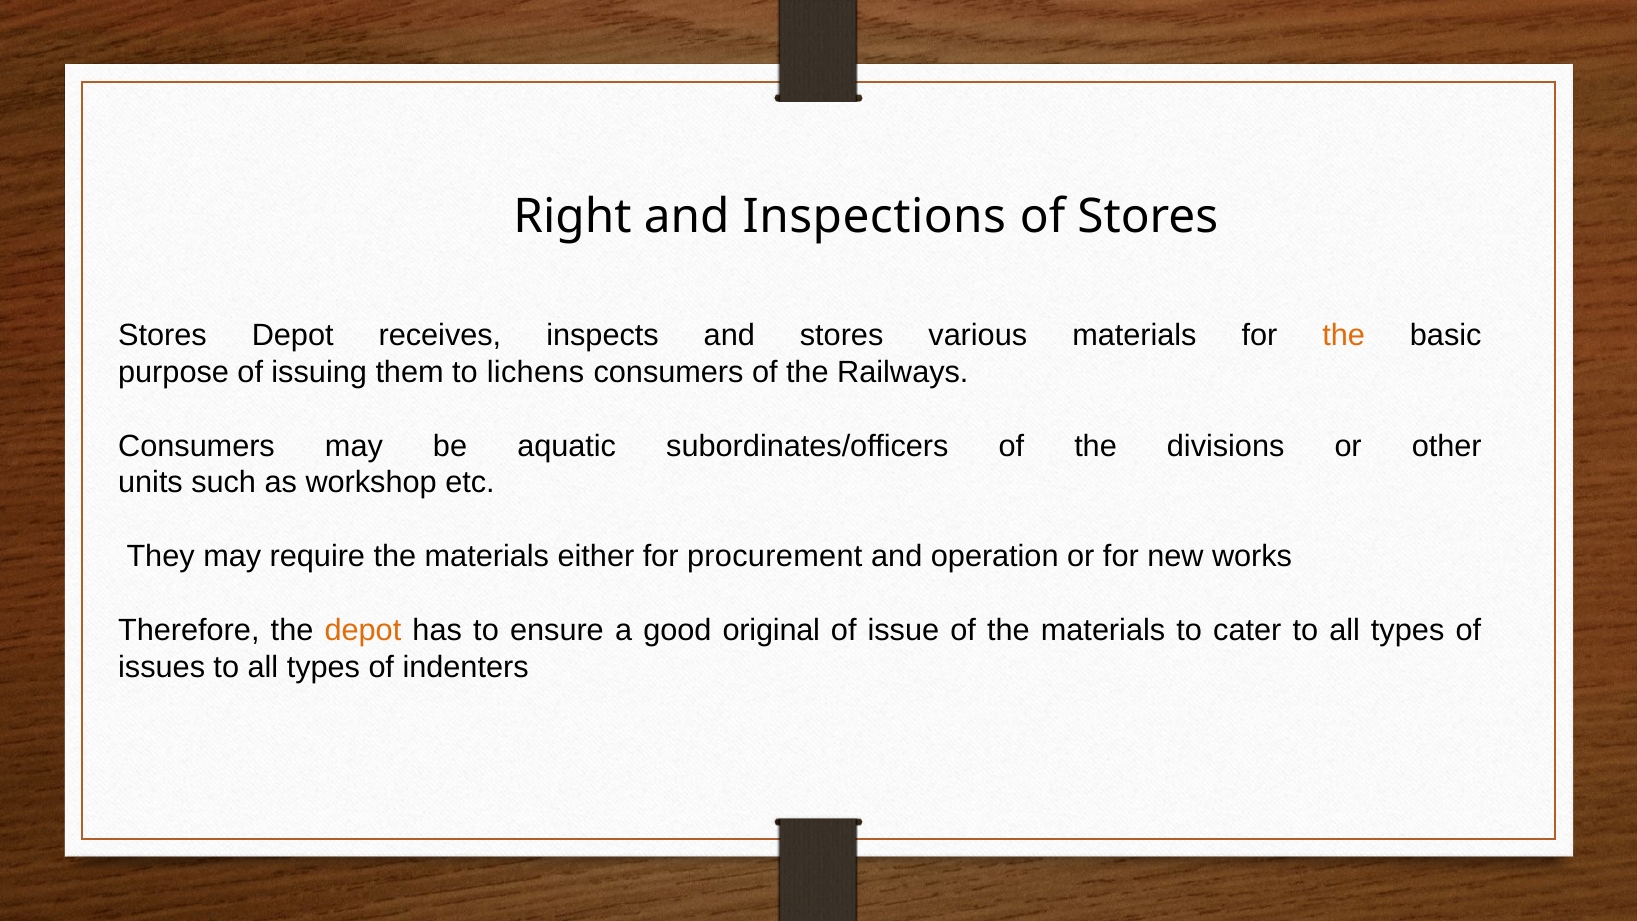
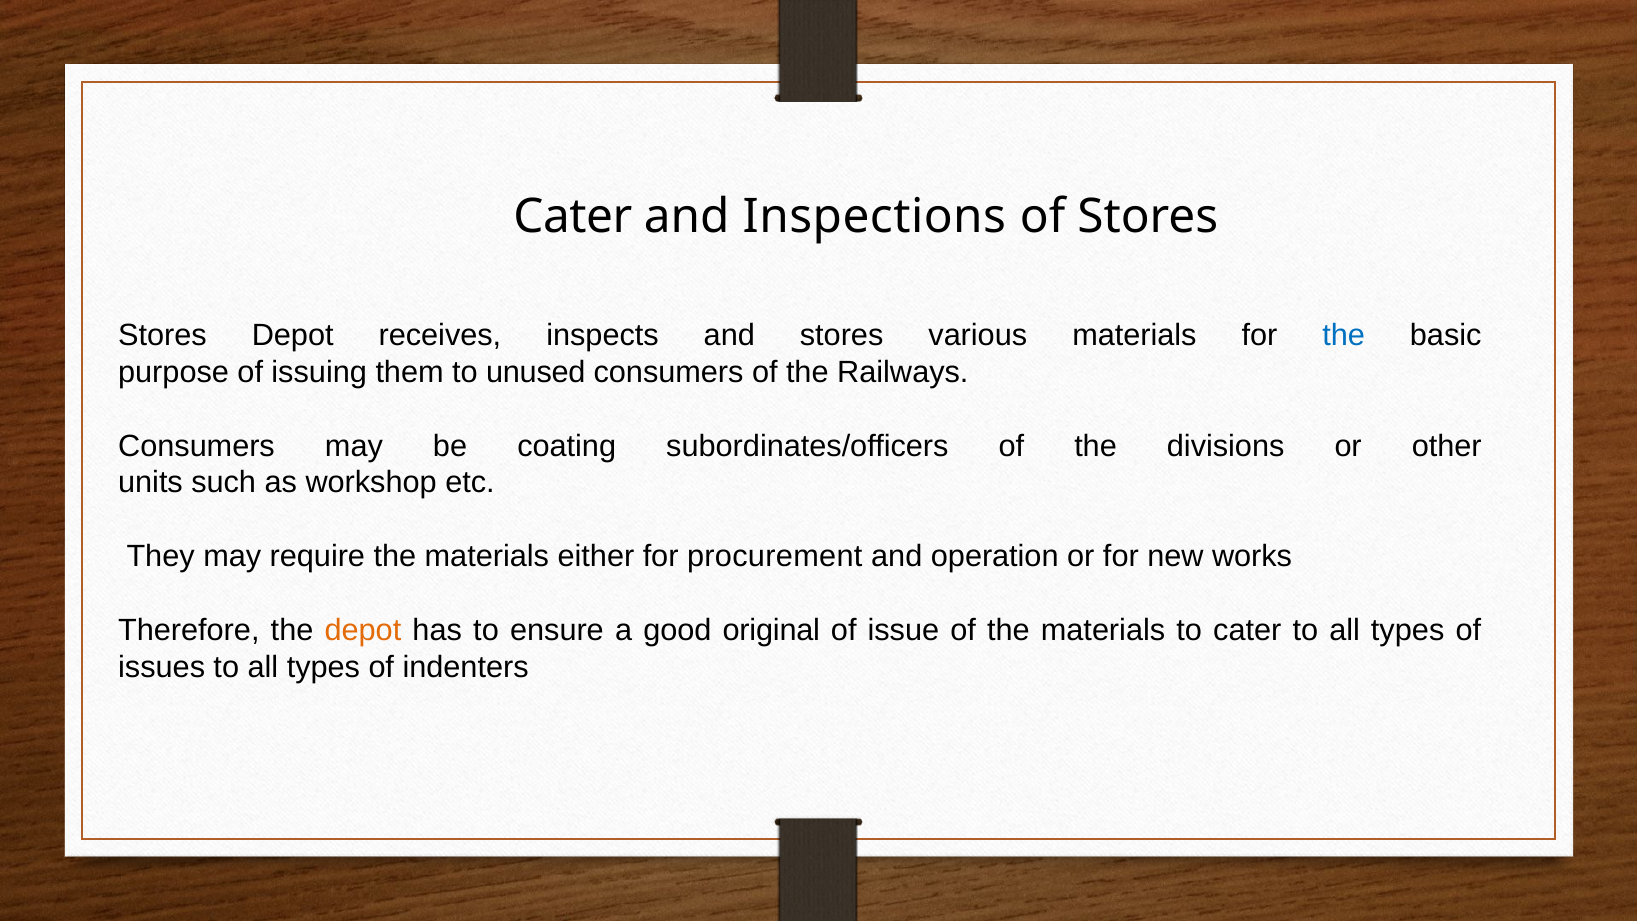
Right at (573, 216): Right -> Cater
the at (1344, 335) colour: orange -> blue
lichens: lichens -> unused
aquatic: aquatic -> coating
